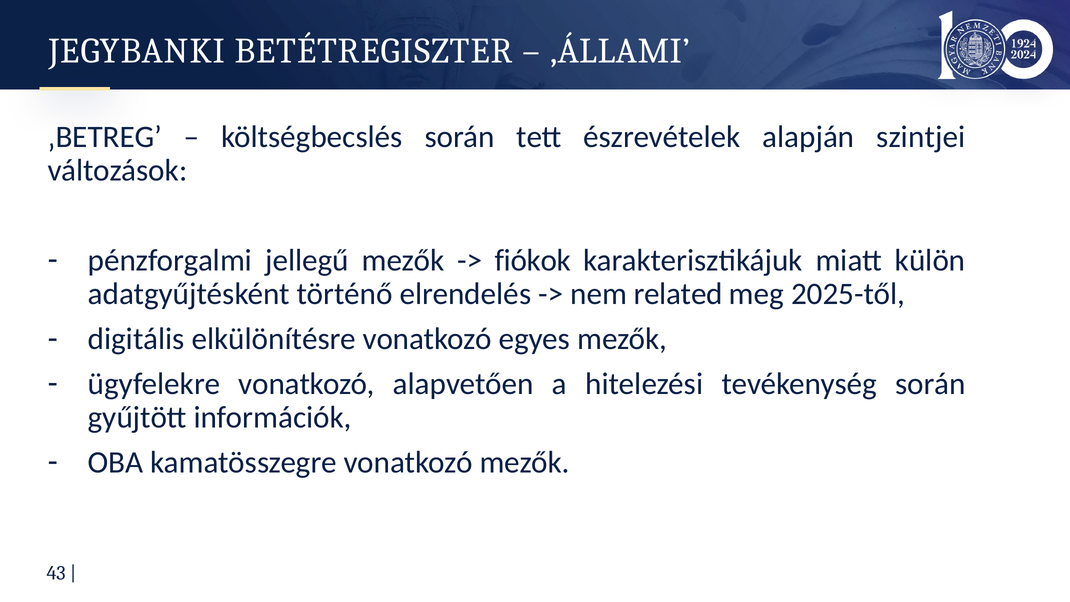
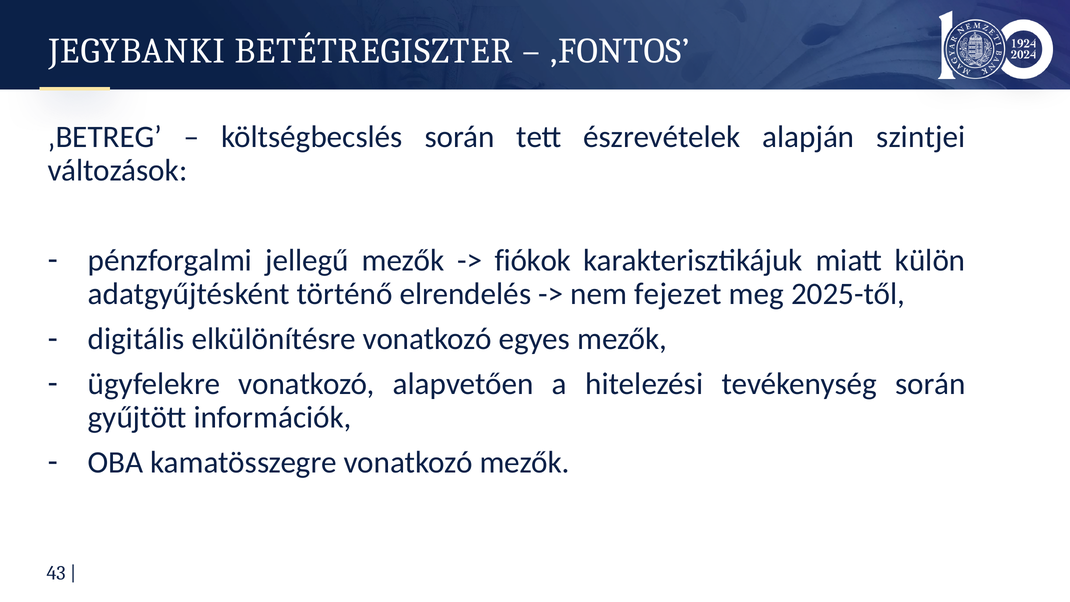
‚ÁLLAMI: ‚ÁLLAMI -> ‚FONTOS
related: related -> fejezet
